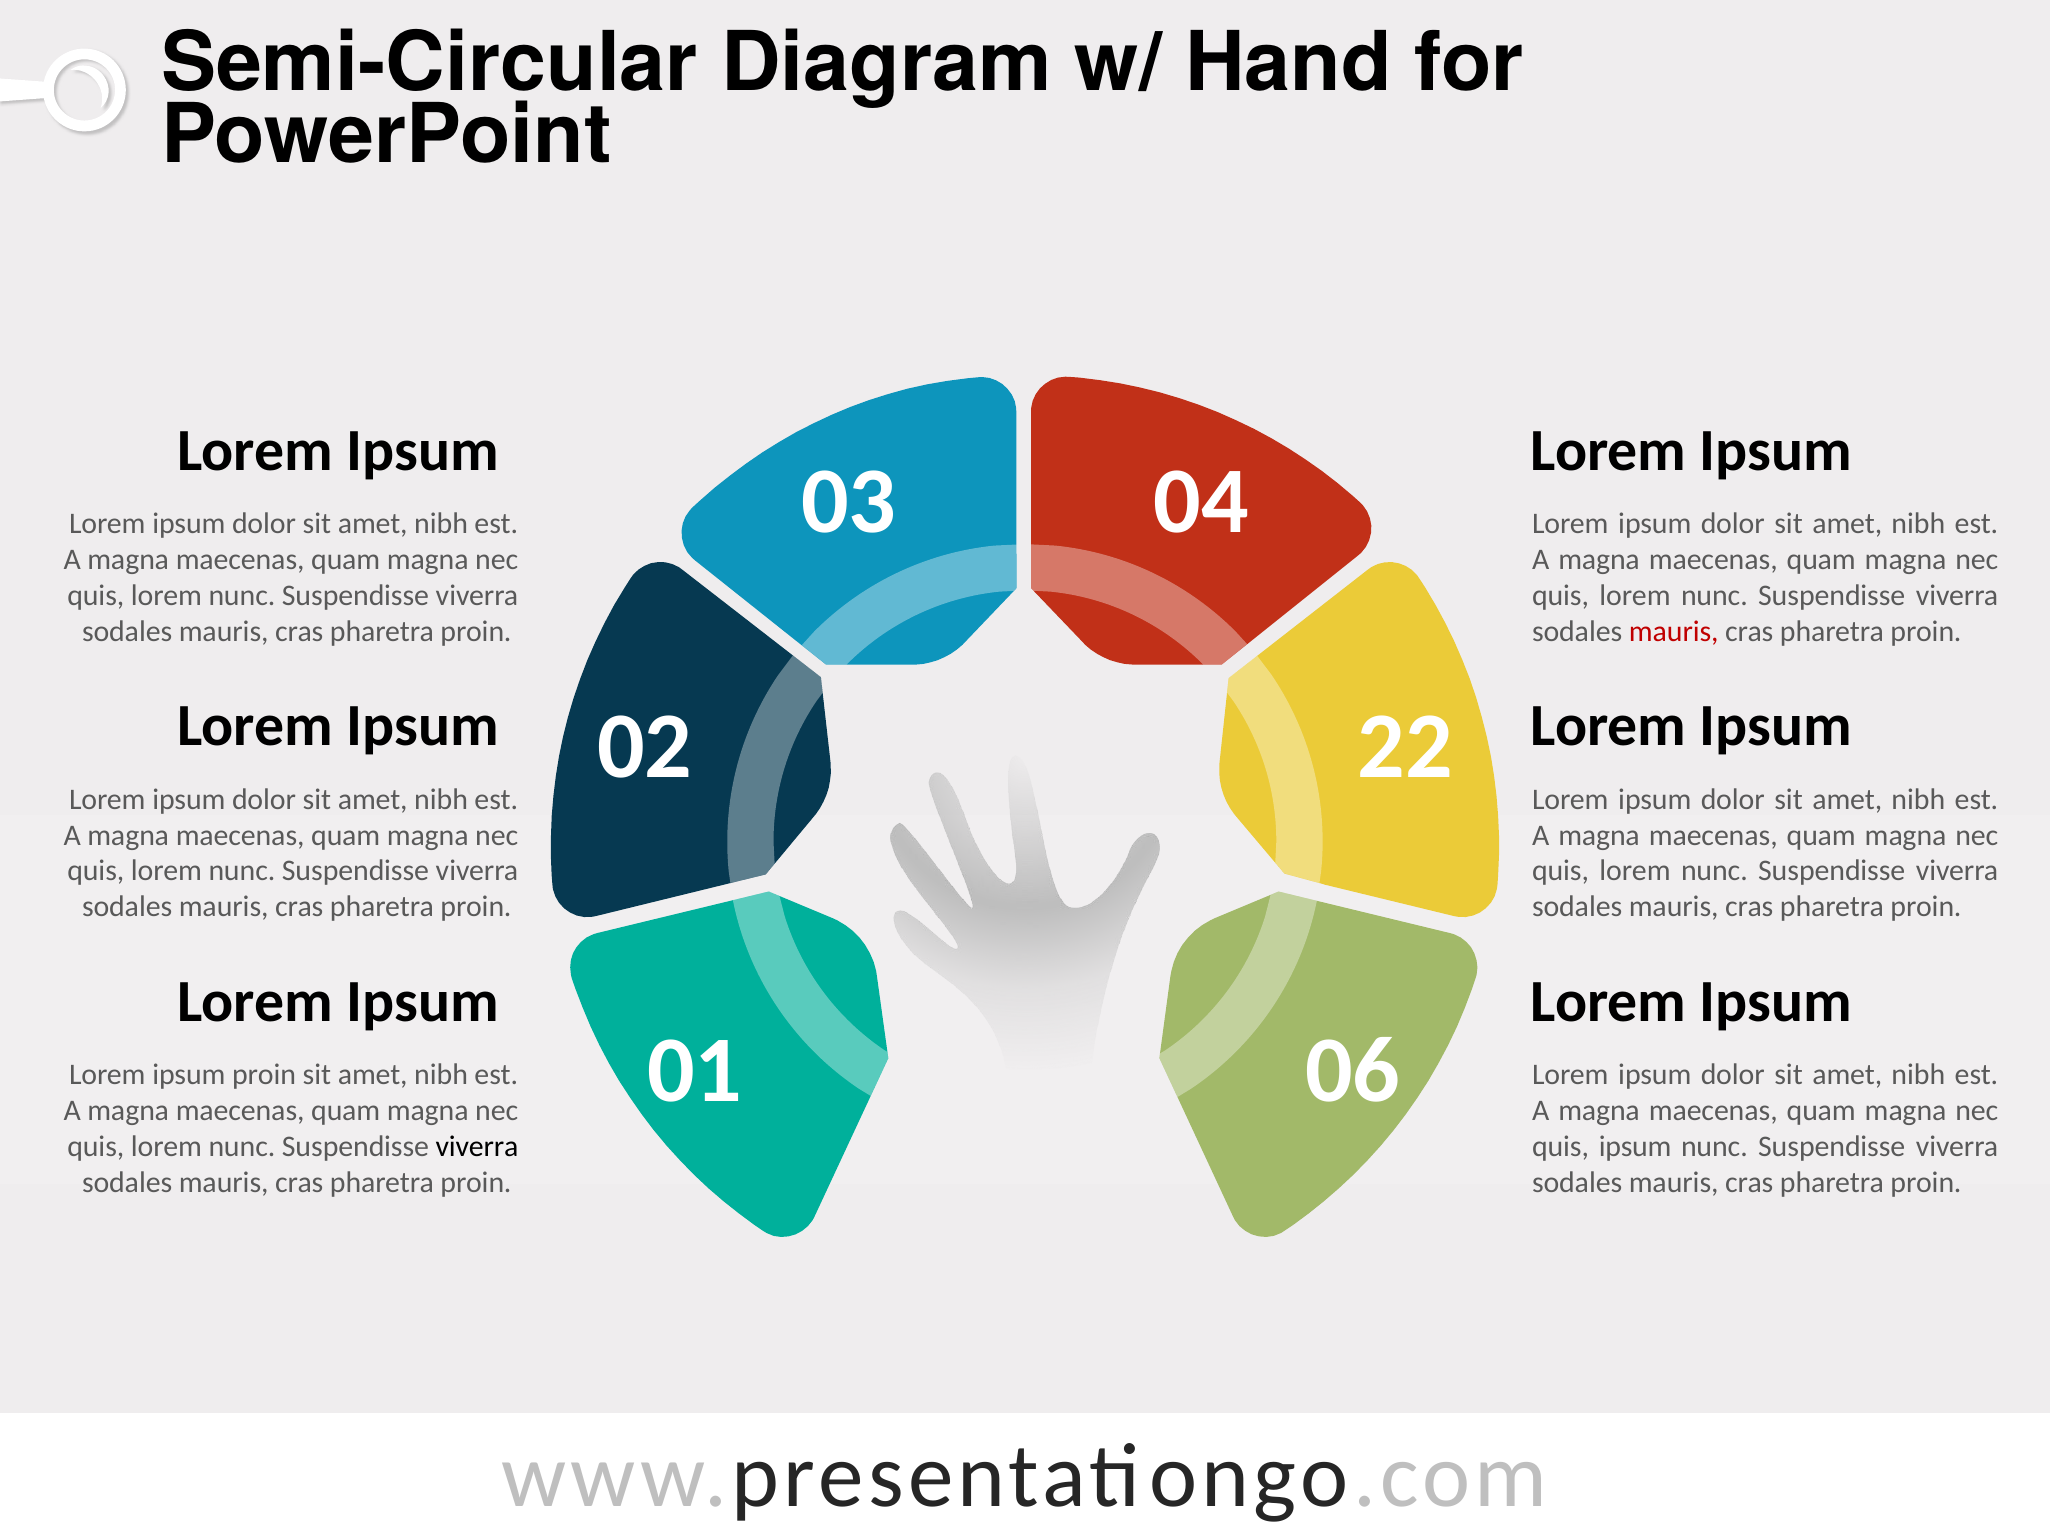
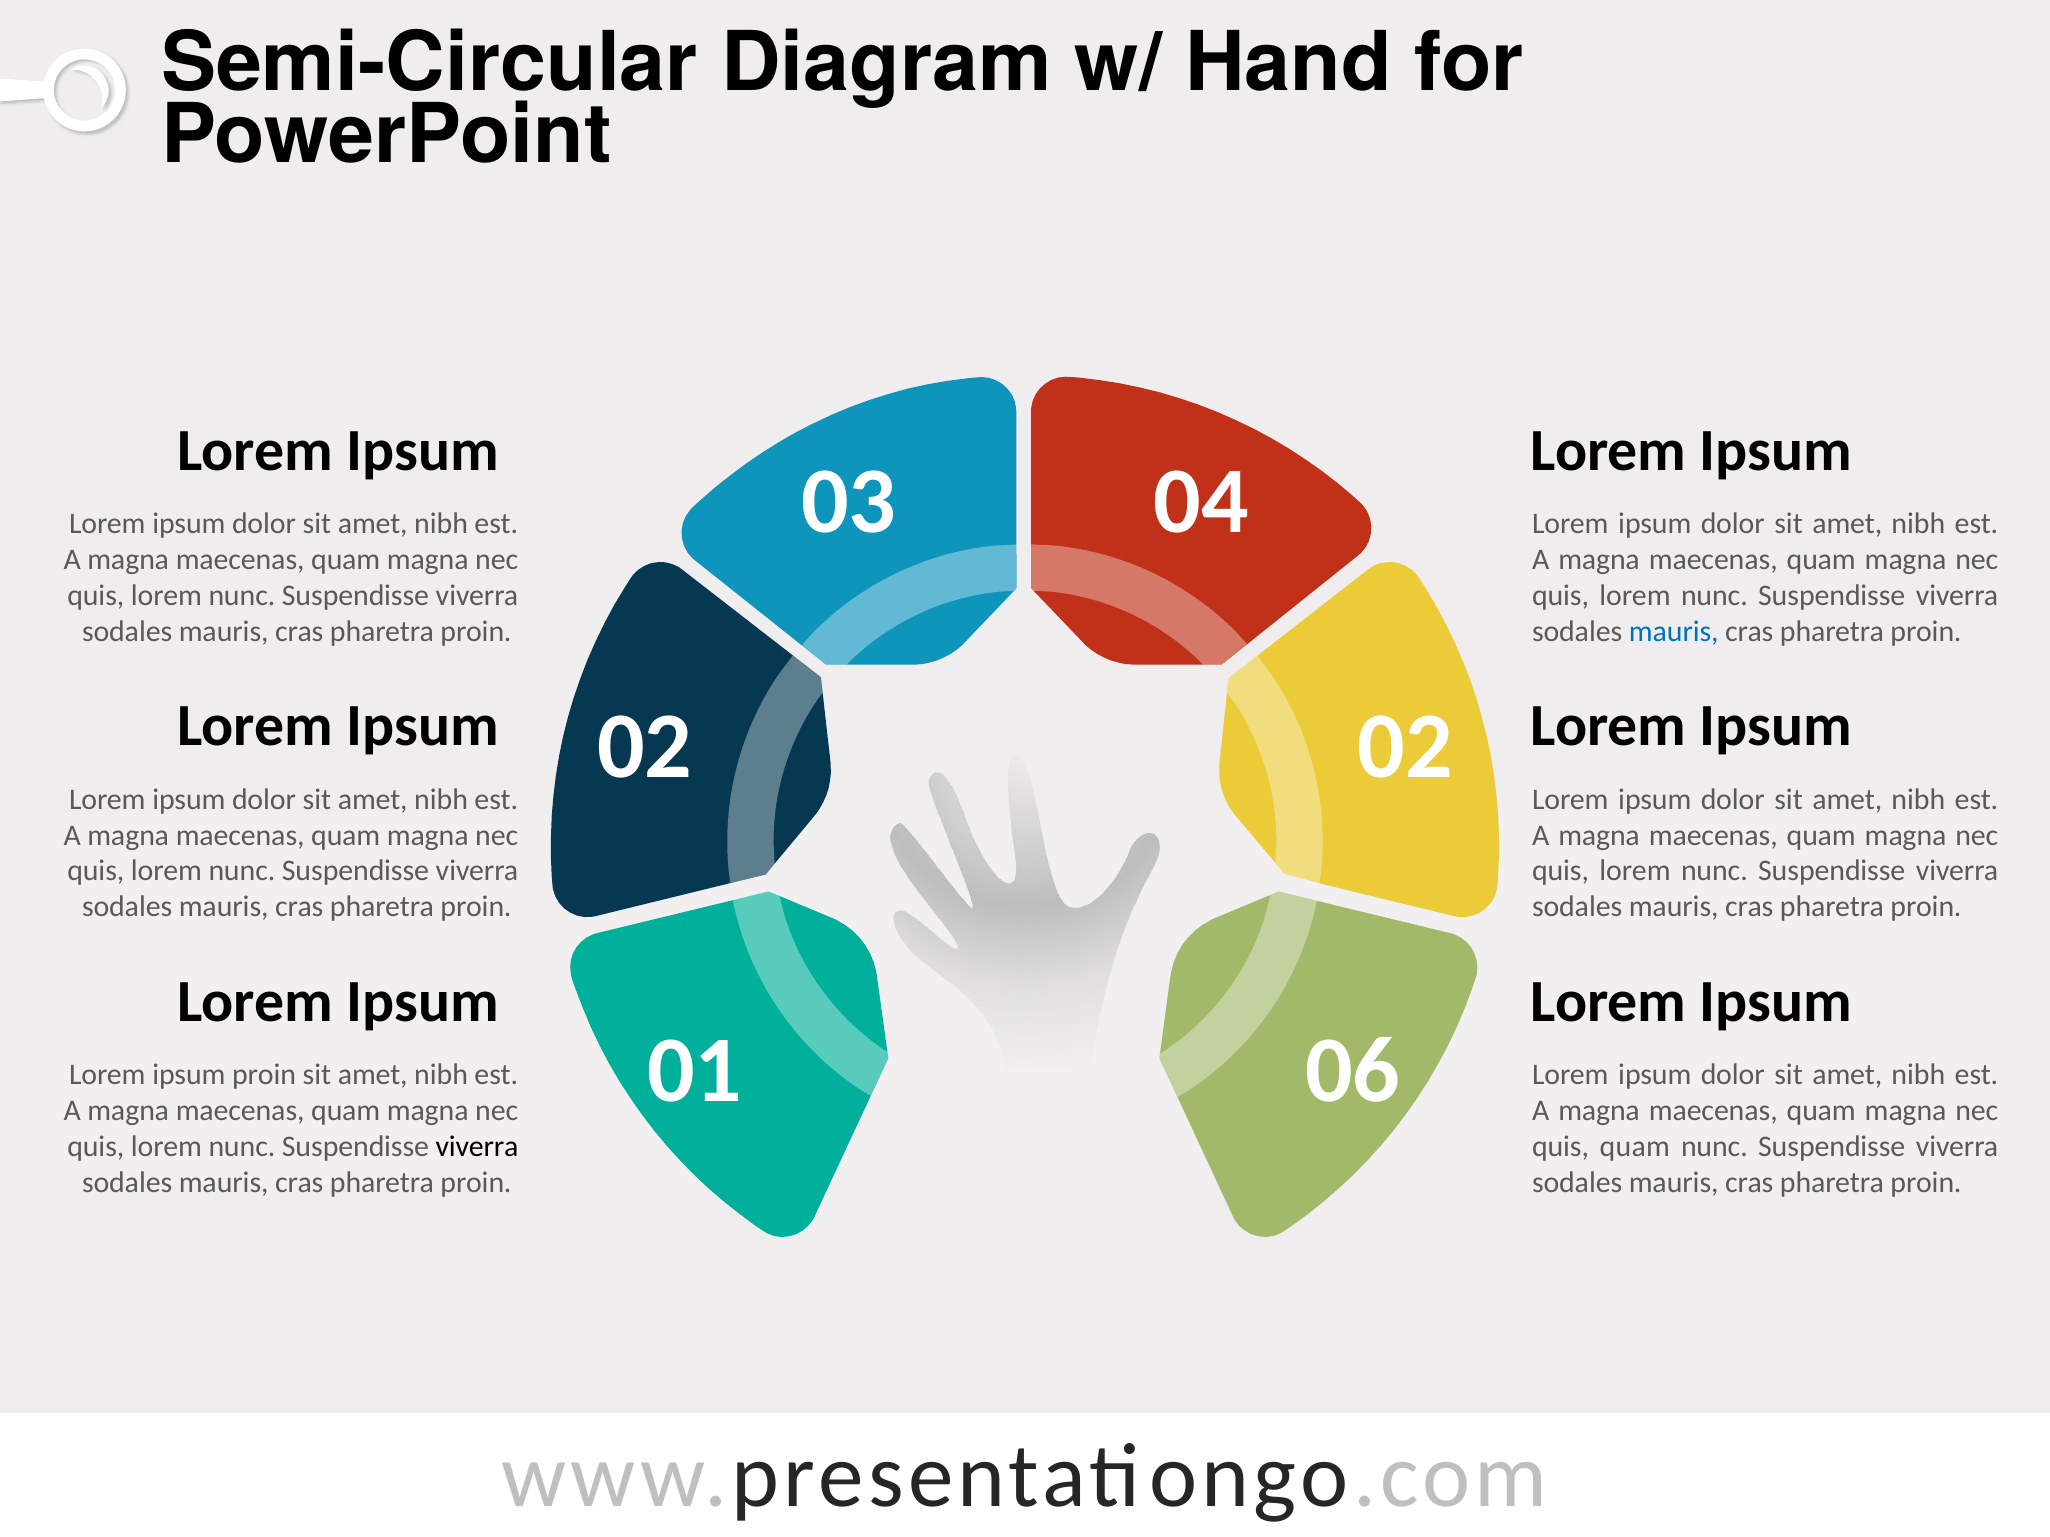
mauris at (1674, 632) colour: red -> blue
02 22: 22 -> 02
quis ipsum: ipsum -> quam
